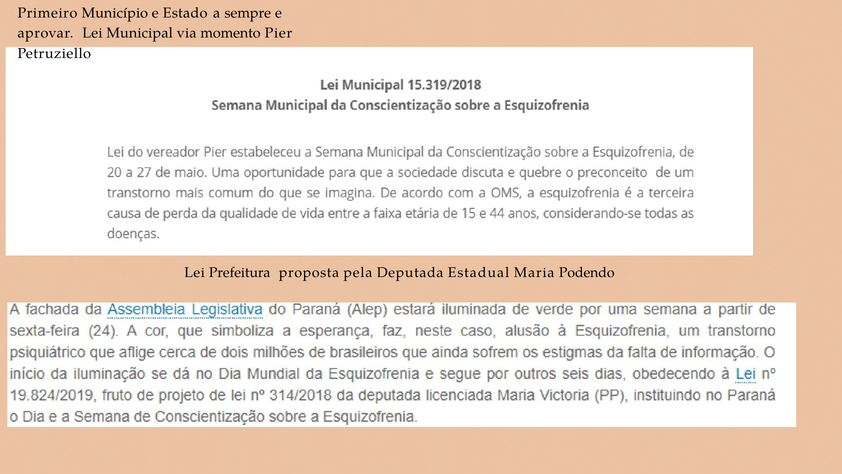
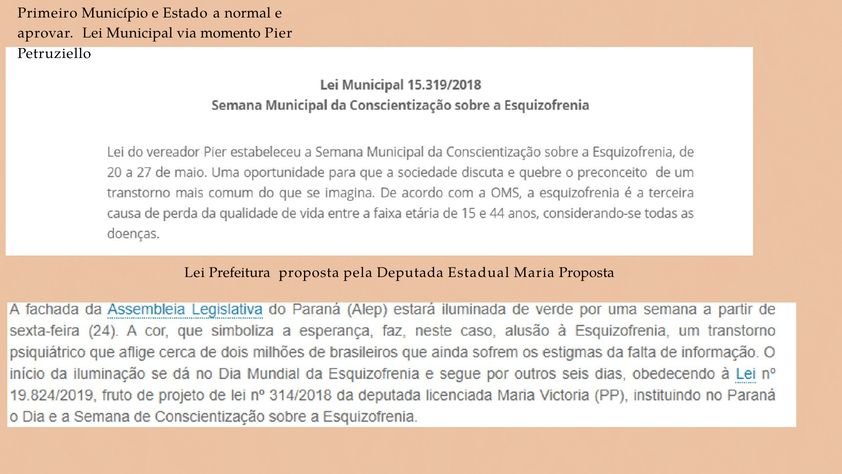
sempre: sempre -> normal
Maria Podendo: Podendo -> Proposta
